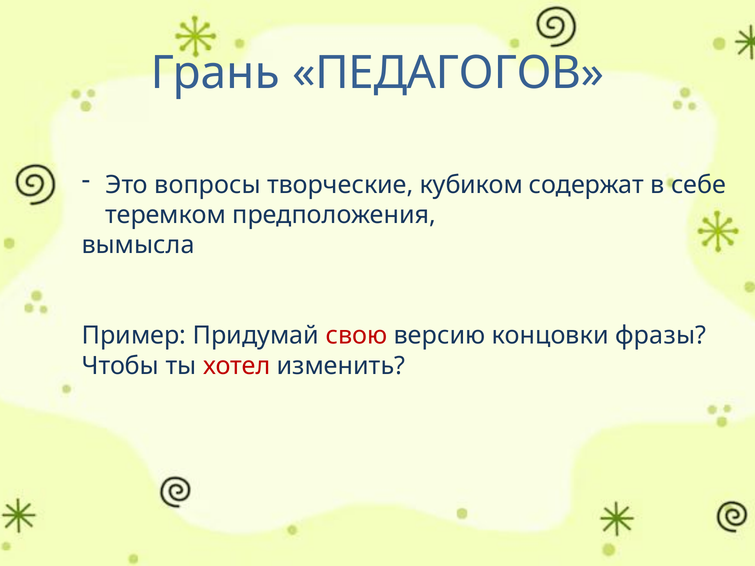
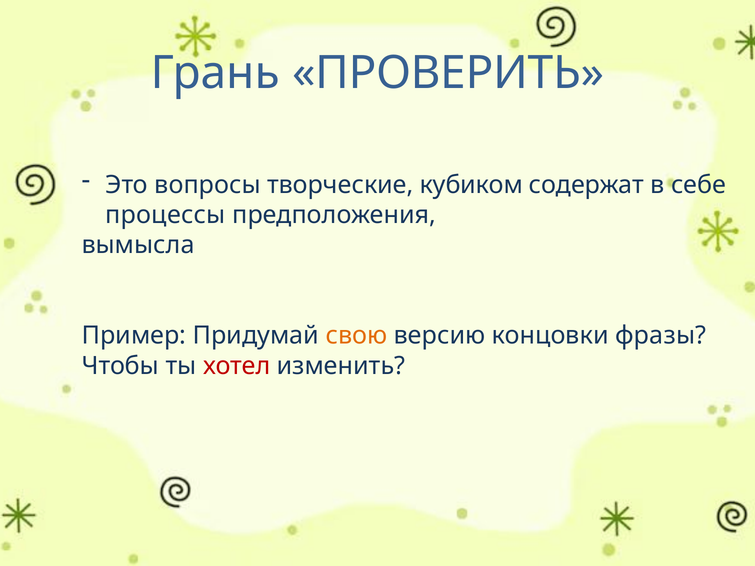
ПЕДАГОГОВ: ПЕДАГОГОВ -> ПРОВЕРИТЬ
теремком: теремком -> процессы
свою colour: red -> orange
